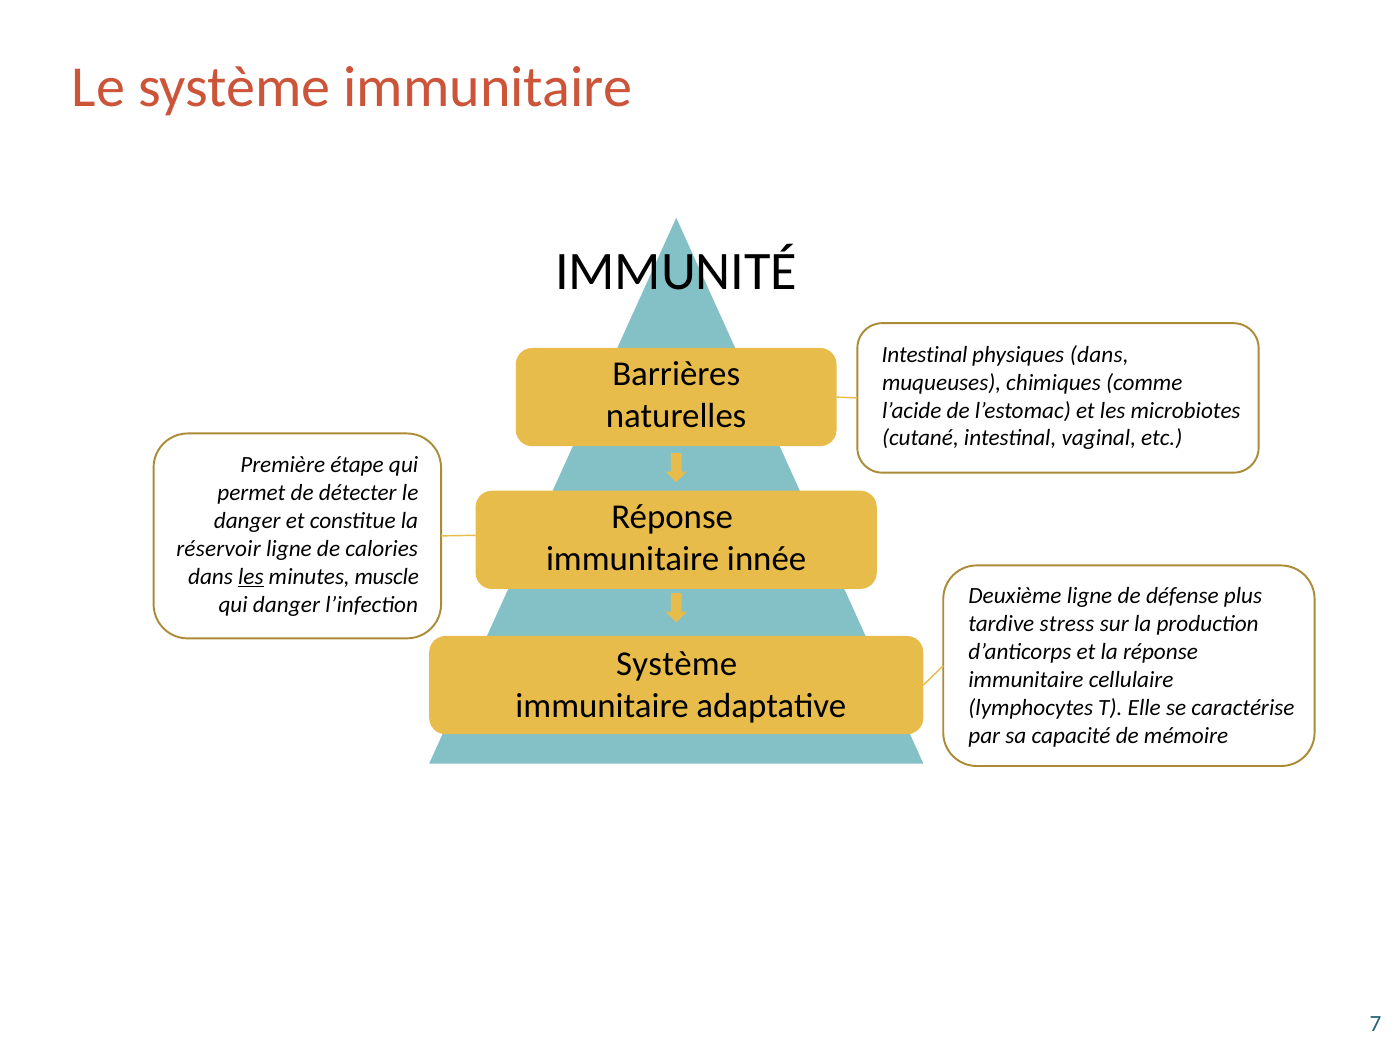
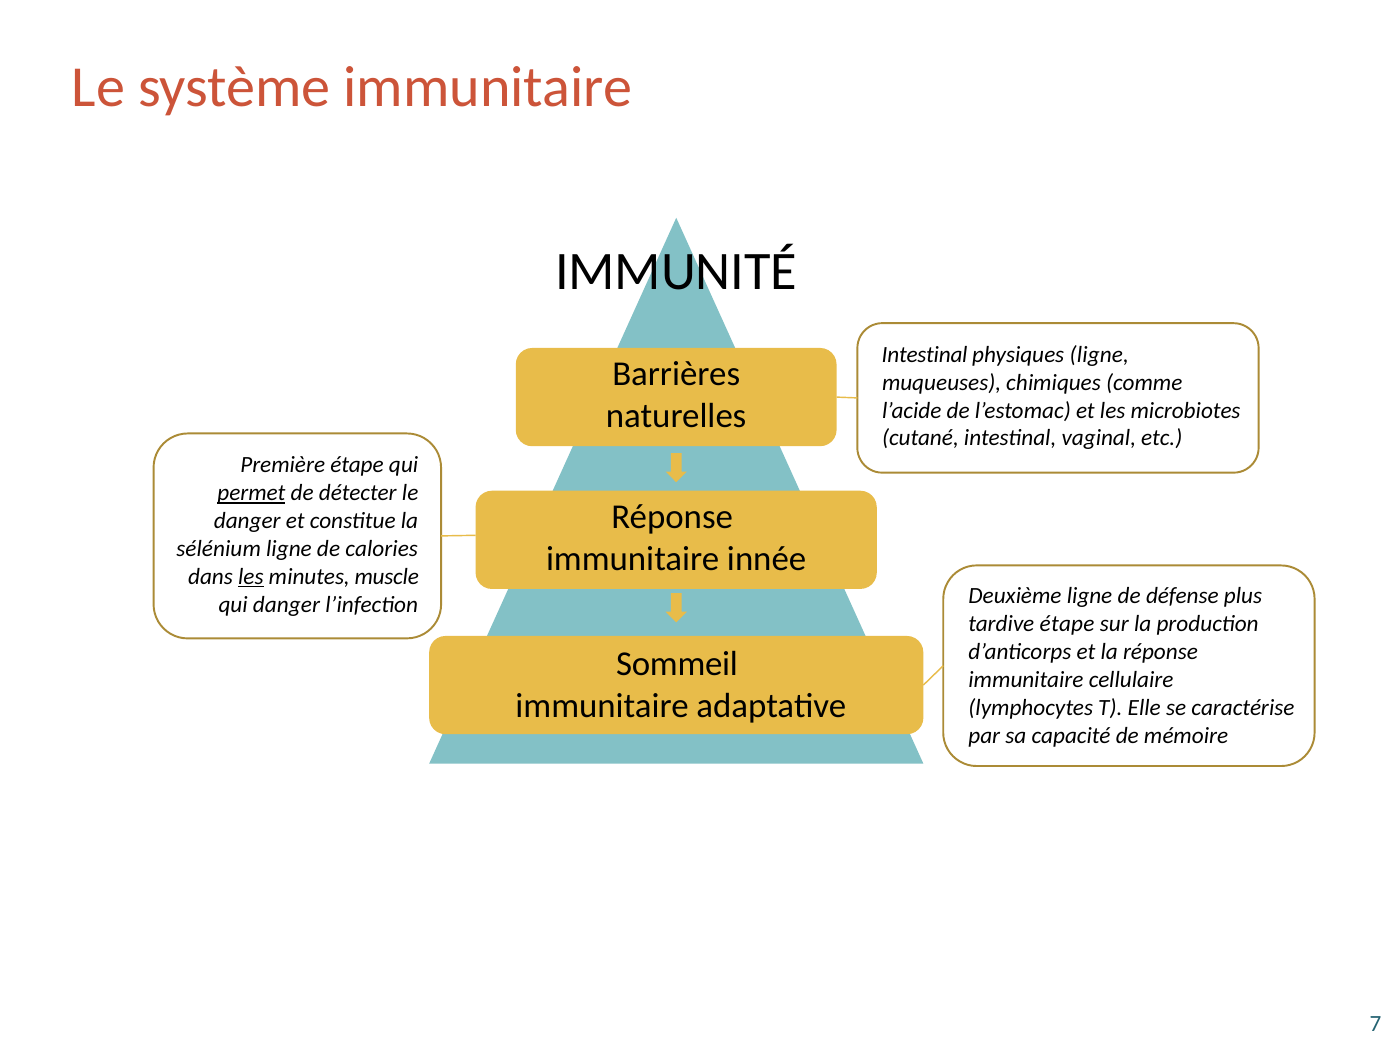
physiques dans: dans -> ligne
permet underline: none -> present
réservoir: réservoir -> sélénium
tardive stress: stress -> étape
Système at (677, 664): Système -> Sommeil
